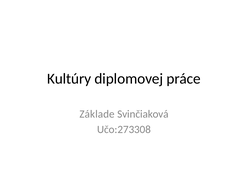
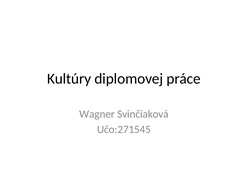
Základe: Základe -> Wagner
Učo:273308: Učo:273308 -> Učo:271545
